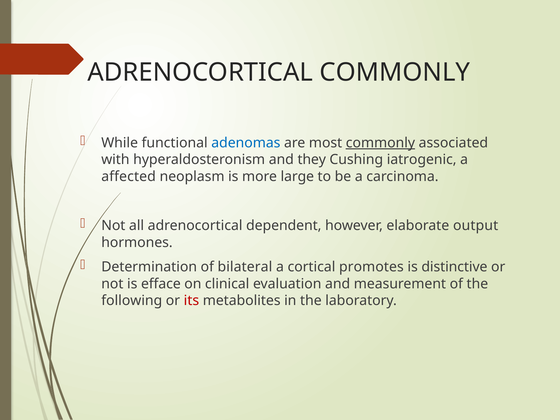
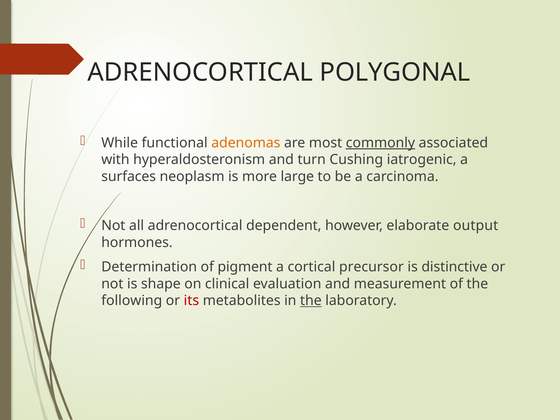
ADRENOCORTICAL COMMONLY: COMMONLY -> POLYGONAL
adenomas colour: blue -> orange
they: they -> turn
affected: affected -> surfaces
bilateral: bilateral -> pigment
promotes: promotes -> precursor
efface: efface -> shape
the at (311, 301) underline: none -> present
